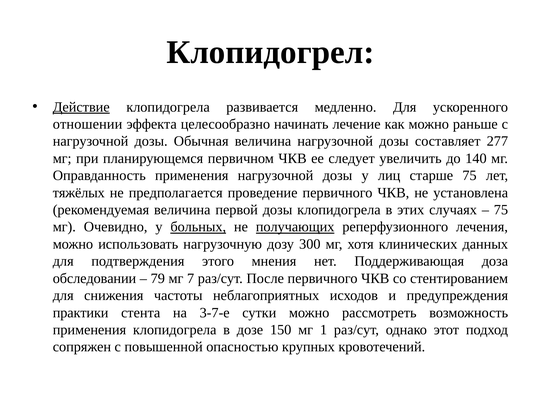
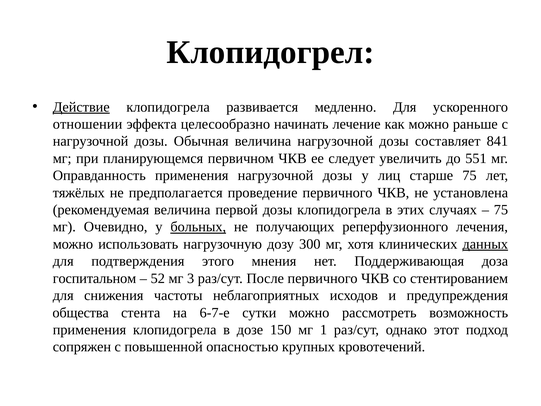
277: 277 -> 841
140: 140 -> 551
получающих underline: present -> none
данных underline: none -> present
обследовании: обследовании -> госпитальном
79: 79 -> 52
7: 7 -> 3
практики: практики -> общества
3-7-е: 3-7-е -> 6-7-е
